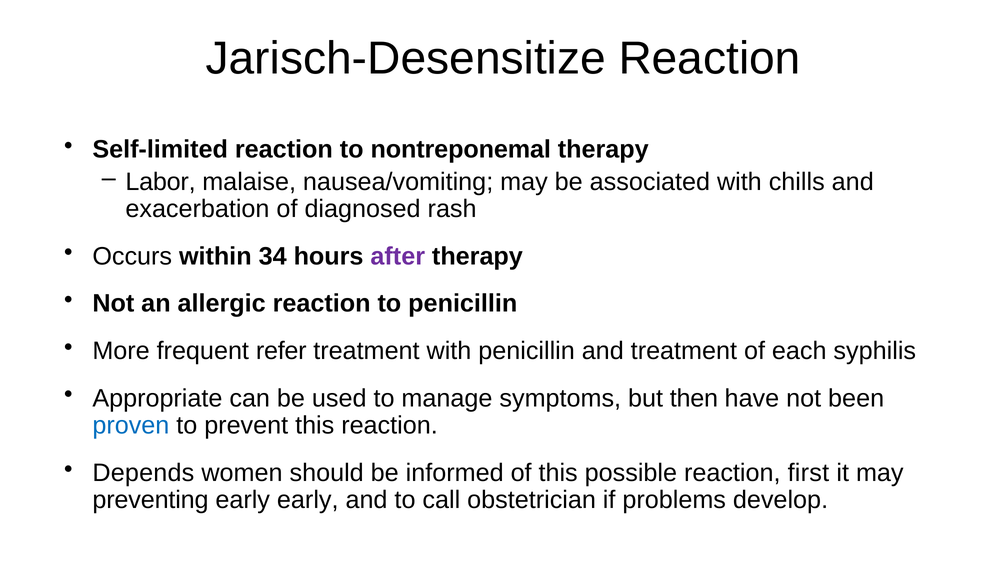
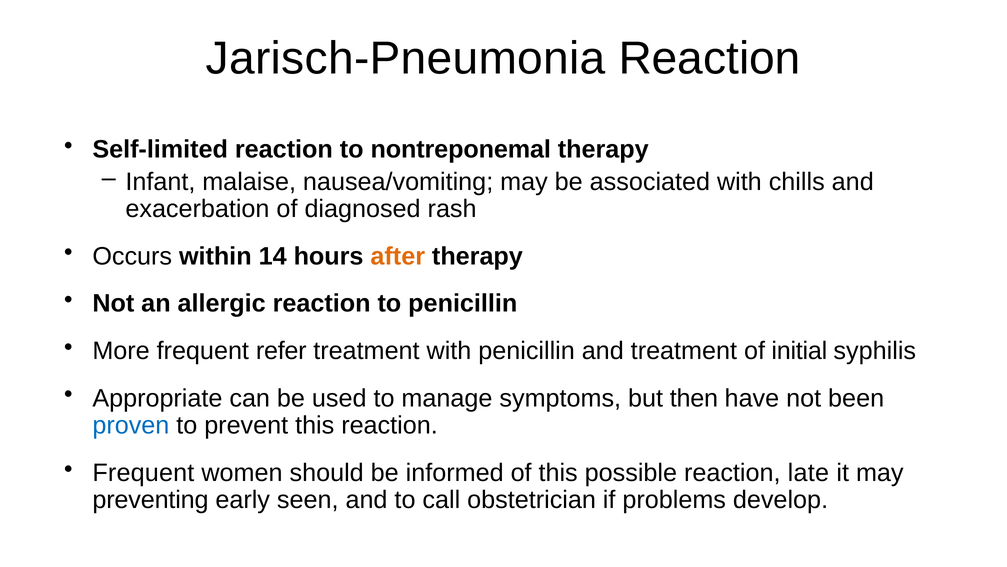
Jarisch-Desensitize: Jarisch-Desensitize -> Jarisch-Pneumonia
Labor: Labor -> Infant
34: 34 -> 14
after colour: purple -> orange
each: each -> initial
Depends at (143, 472): Depends -> Frequent
first: first -> late
early early: early -> seen
